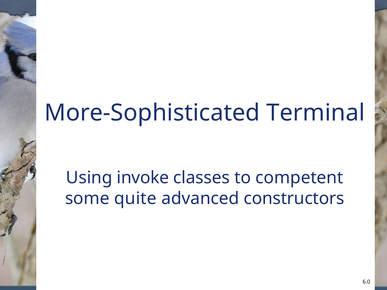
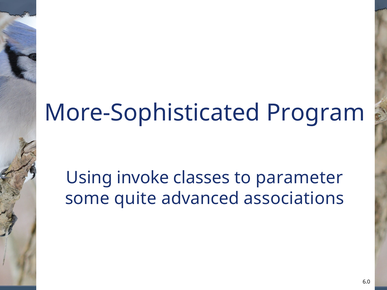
Terminal: Terminal -> Program
competent: competent -> parameter
constructors: constructors -> associations
